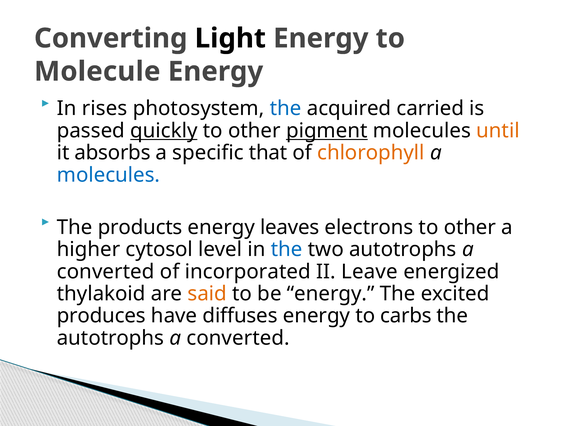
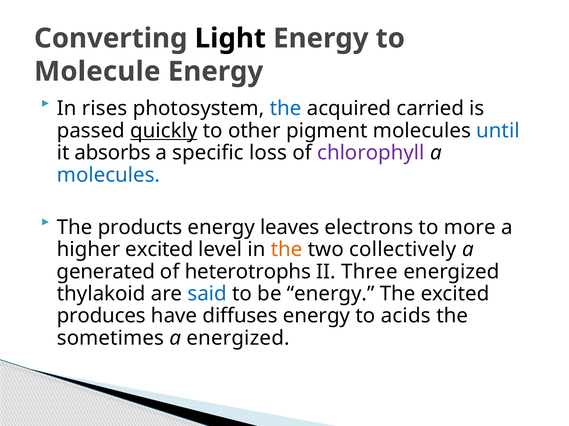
pigment underline: present -> none
until colour: orange -> blue
that: that -> loss
chlorophyll colour: orange -> purple
electrons to other: other -> more
higher cytosol: cytosol -> excited
the at (287, 250) colour: blue -> orange
two autotrophs: autotrophs -> collectively
converted at (106, 272): converted -> generated
incorporated: incorporated -> heterotrophs
Leave: Leave -> Three
said colour: orange -> blue
carbs: carbs -> acids
autotrophs at (110, 339): autotrophs -> sometimes
converted at (238, 339): converted -> energized
